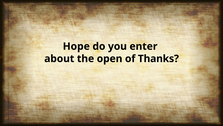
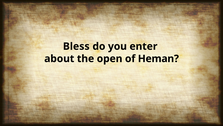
Hope: Hope -> Bless
Thanks: Thanks -> Heman
